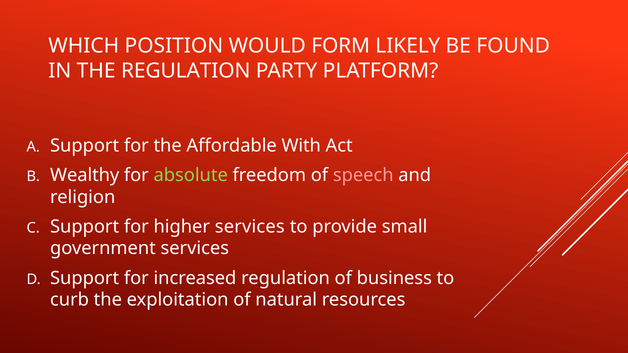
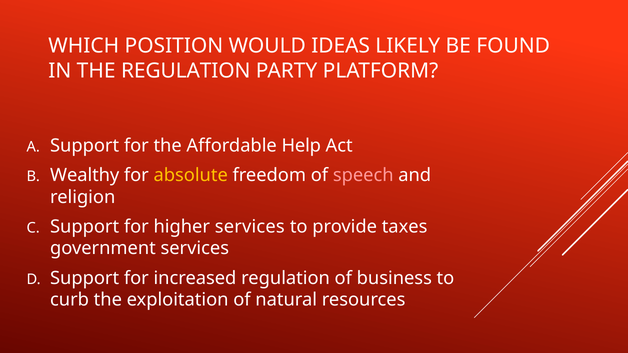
FORM: FORM -> IDEAS
With: With -> Help
absolute colour: light green -> yellow
small: small -> taxes
